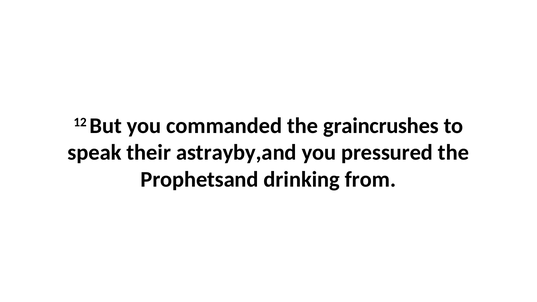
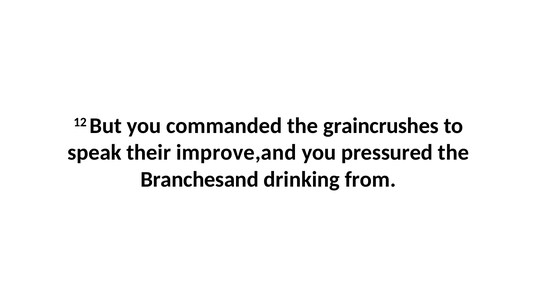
astrayby,and: astrayby,and -> improve,and
Prophetsand: Prophetsand -> Branchesand
